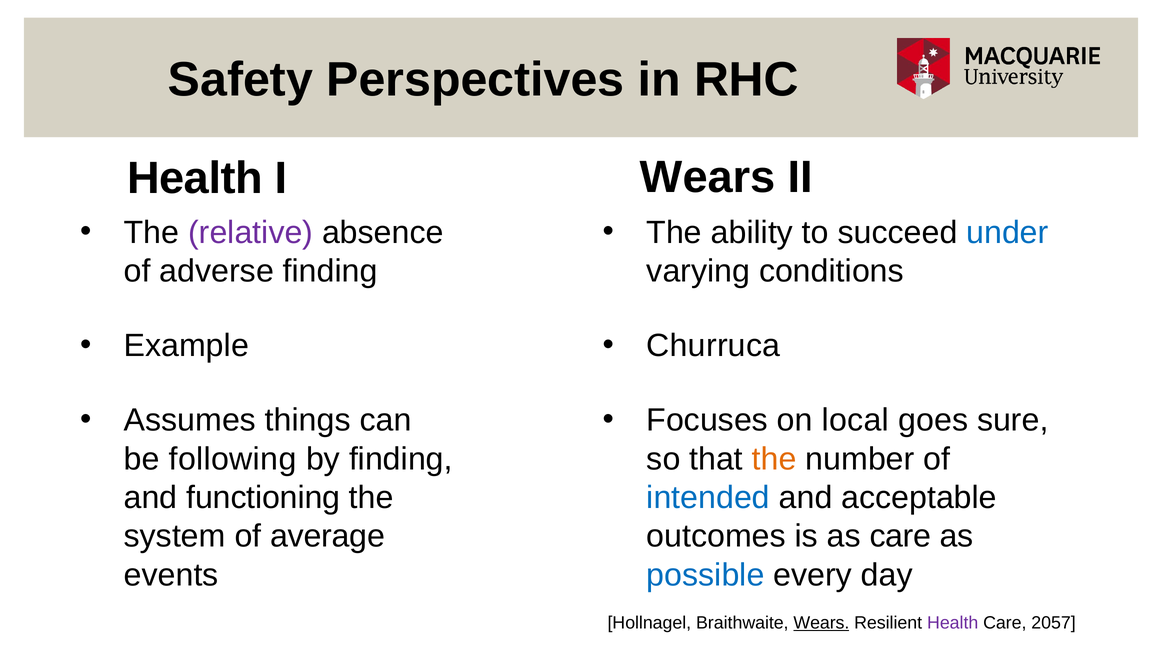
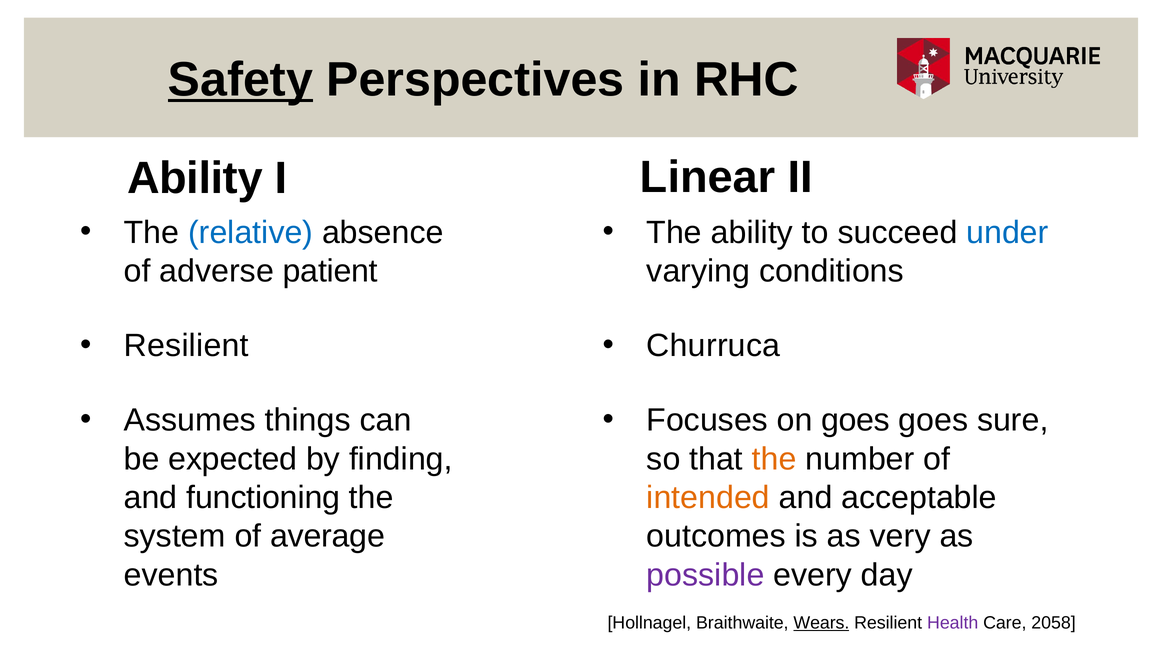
Safety underline: none -> present
Health at (195, 178): Health -> Ability
I Wears: Wears -> Linear
relative colour: purple -> blue
adverse finding: finding -> patient
Example at (186, 346): Example -> Resilient
on local: local -> goes
following: following -> expected
intended colour: blue -> orange
as care: care -> very
possible colour: blue -> purple
2057: 2057 -> 2058
